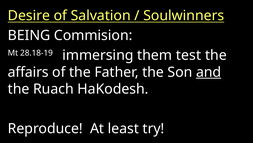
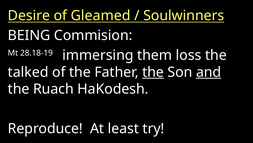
Salvation: Salvation -> Gleamed
test: test -> loss
affairs: affairs -> talked
the at (153, 72) underline: none -> present
